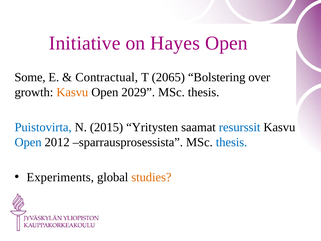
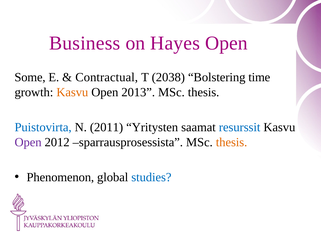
Initiative: Initiative -> Business
2065: 2065 -> 2038
over: over -> time
2029: 2029 -> 2013
2015: 2015 -> 2011
Open at (28, 142) colour: blue -> purple
thesis at (232, 142) colour: blue -> orange
Experiments: Experiments -> Phenomenon
studies colour: orange -> blue
